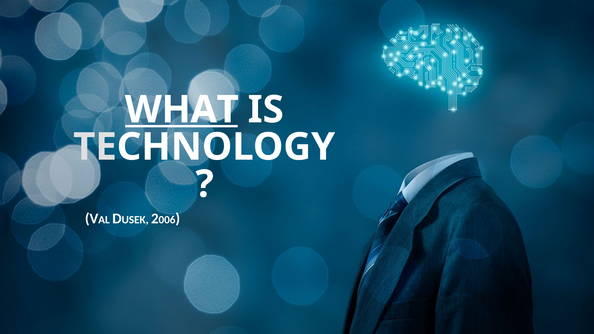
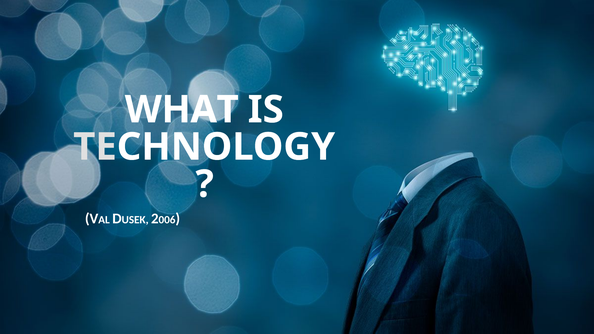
WHAT underline: present -> none
